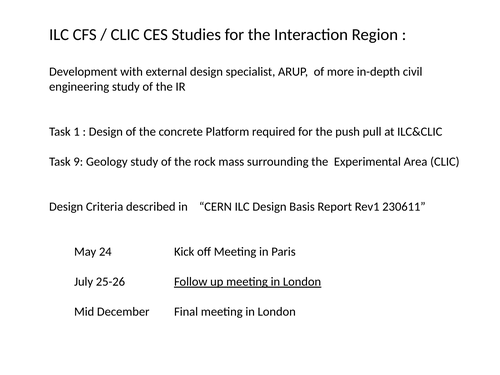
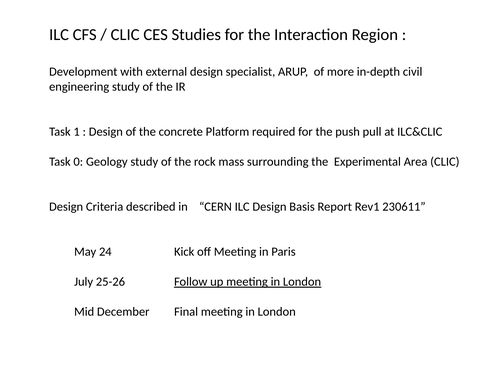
9: 9 -> 0
